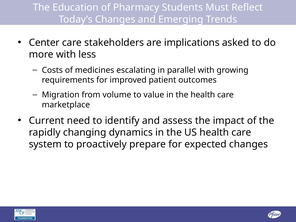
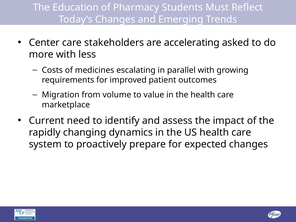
implications: implications -> accelerating
